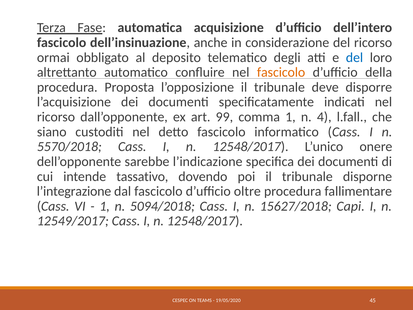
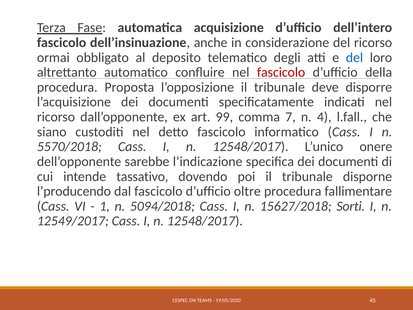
fascicolo at (281, 72) colour: orange -> red
comma 1: 1 -> 7
l’integrazione: l’integrazione -> l’producendo
Capi: Capi -> Sorti
